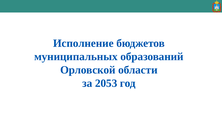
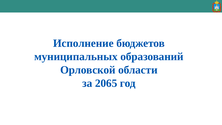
2053: 2053 -> 2065
